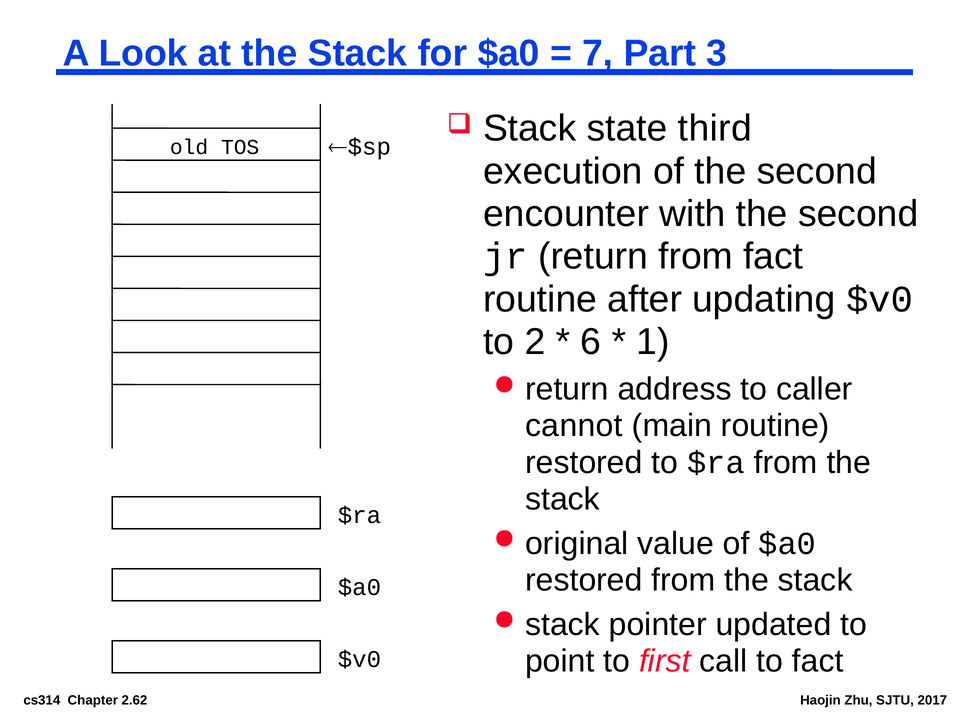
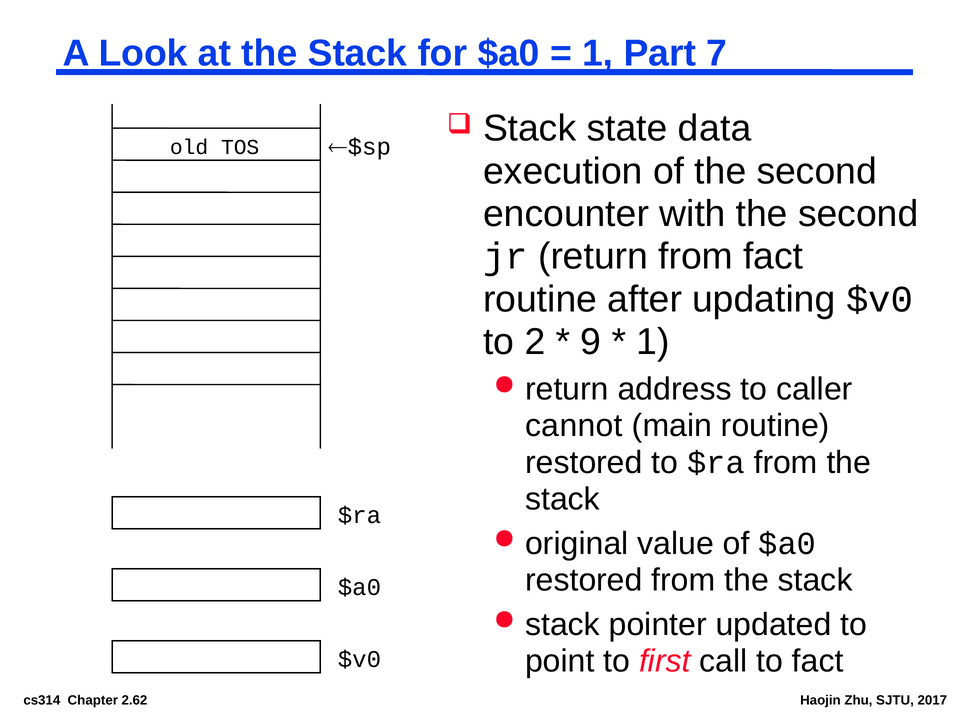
7 at (598, 54): 7 -> 1
3: 3 -> 7
third: third -> data
6: 6 -> 9
